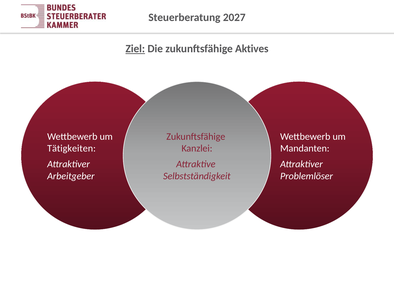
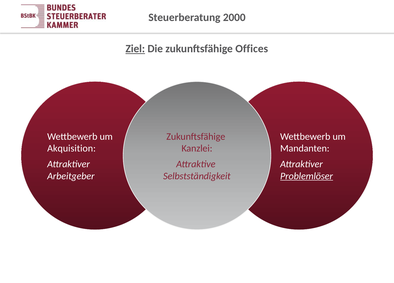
2027: 2027 -> 2000
Aktives: Aktives -> Offices
Tätigkeiten: Tätigkeiten -> Akquisition
Problemlöser underline: none -> present
